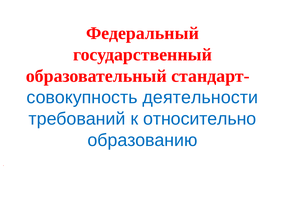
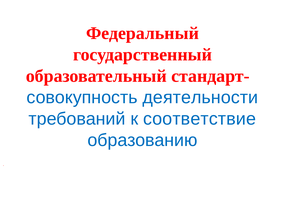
относительно: относительно -> соответствие
